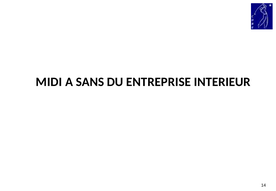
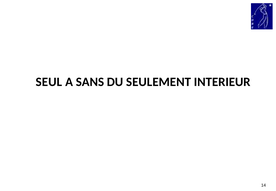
MIDI: MIDI -> SEUL
ENTREPRISE: ENTREPRISE -> SEULEMENT
